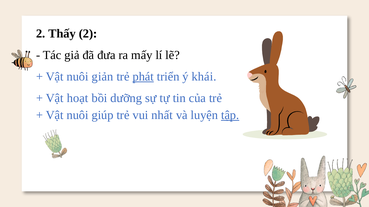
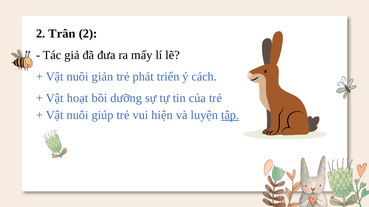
Thấy: Thấy -> Trân
phát underline: present -> none
khái: khái -> cách
nhất: nhất -> hiện
